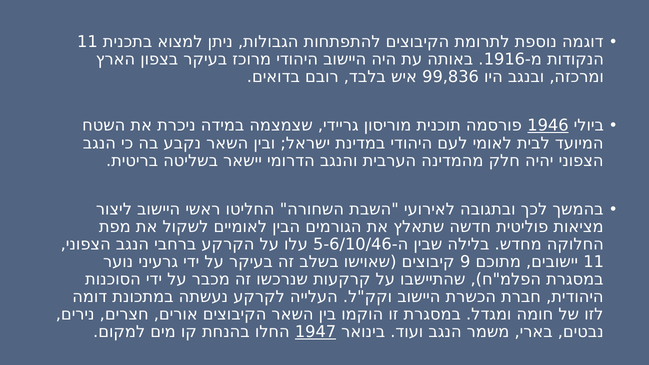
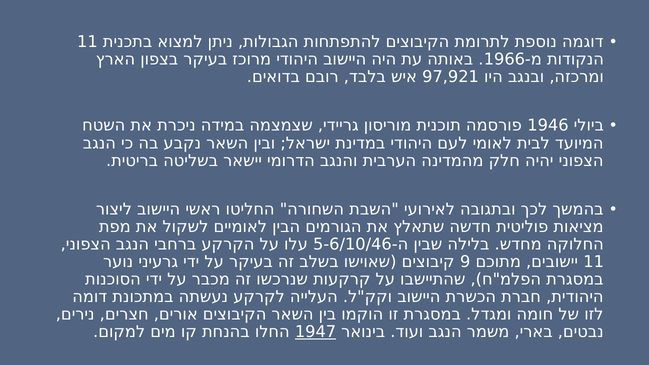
1916: 1916 -> 1966
99,836: 99,836 -> 97,921
1946 underline: present -> none
